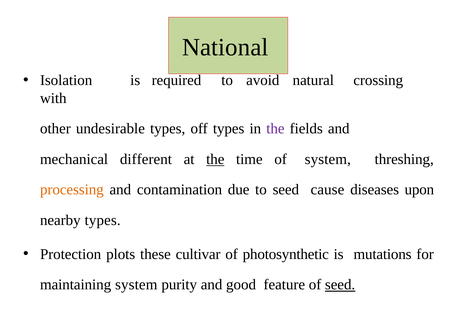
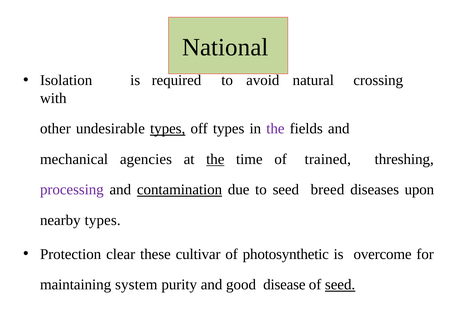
types at (168, 129) underline: none -> present
different: different -> agencies
of system: system -> trained
processing colour: orange -> purple
contamination underline: none -> present
cause: cause -> breed
plots: plots -> clear
mutations: mutations -> overcome
feature: feature -> disease
